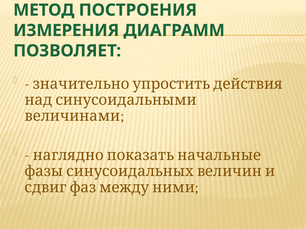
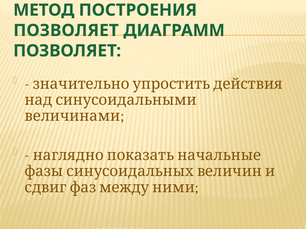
ИЗМЕРЕНИЯ at (66, 31): ИЗМЕРЕНИЯ -> ПОЗВОЛЯЕТ
